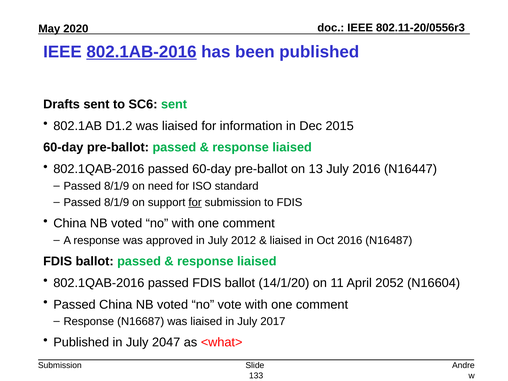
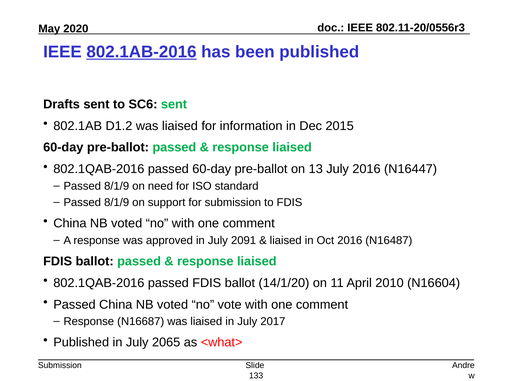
for at (195, 202) underline: present -> none
2012: 2012 -> 2091
2052: 2052 -> 2010
2047: 2047 -> 2065
